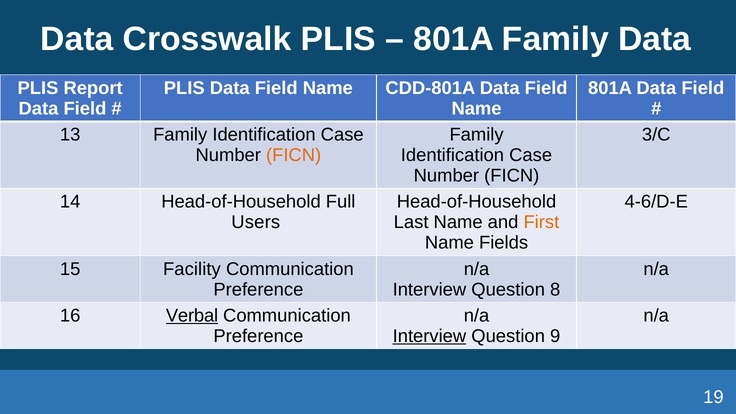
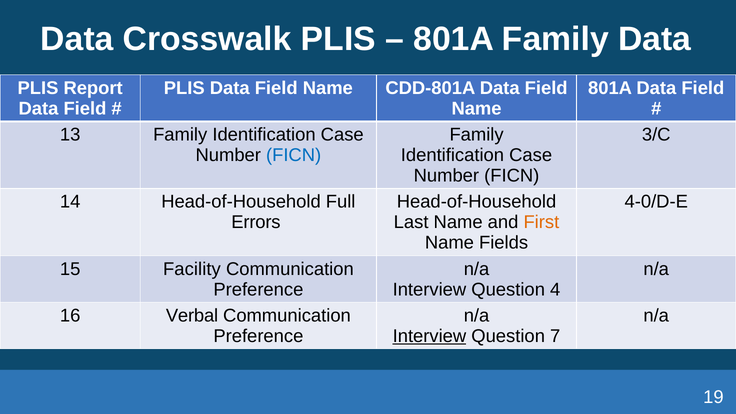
FICN at (294, 155) colour: orange -> blue
4-6/D-E: 4-6/D-E -> 4-0/D-E
Users: Users -> Errors
8: 8 -> 4
Verbal underline: present -> none
9: 9 -> 7
